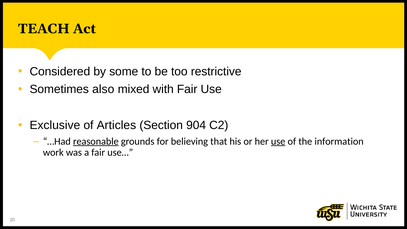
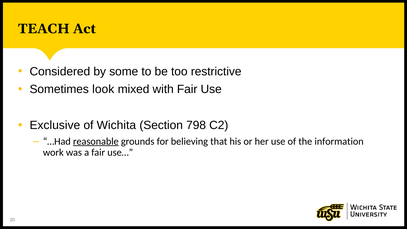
also: also -> look
Articles: Articles -> Wichita
904: 904 -> 798
use at (278, 141) underline: present -> none
